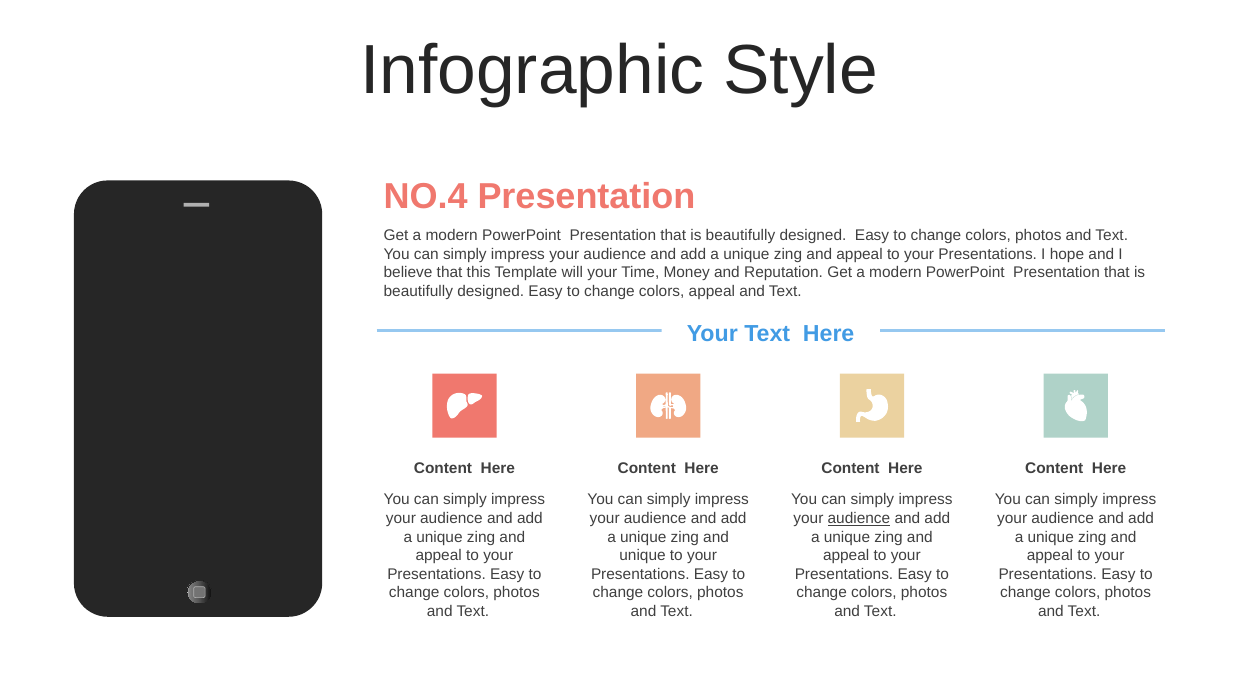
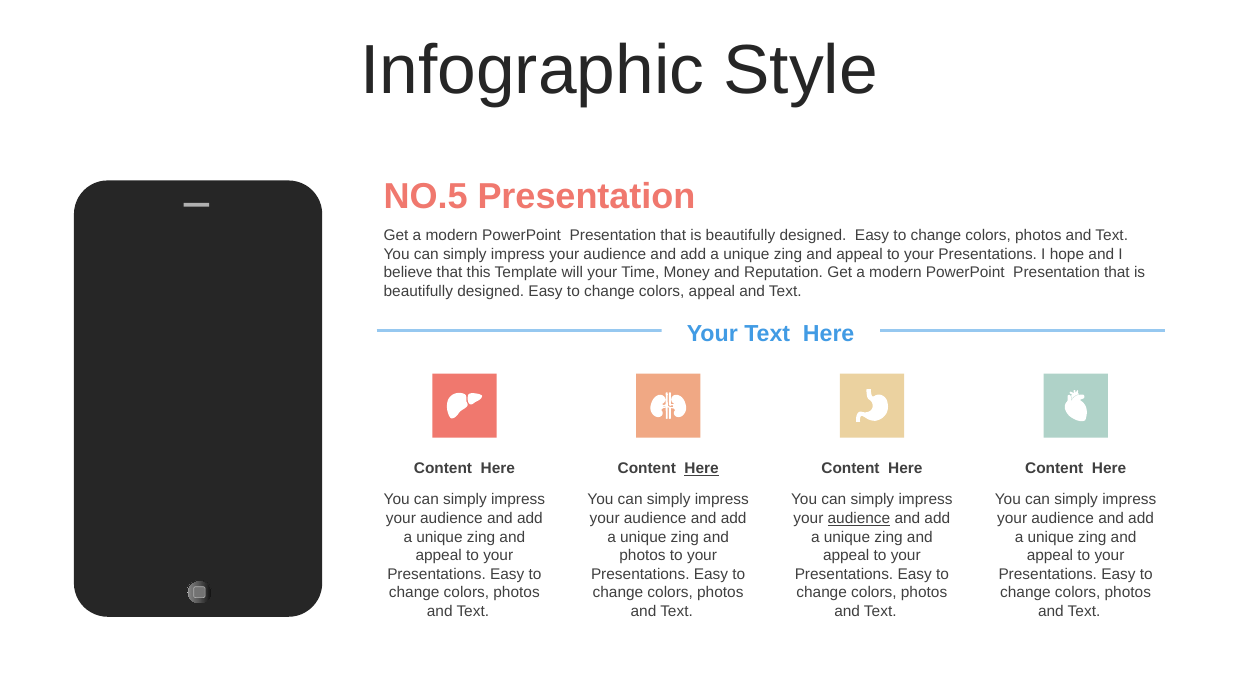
NO.4: NO.4 -> NO.5
Here at (702, 469) underline: none -> present
unique at (643, 556): unique -> photos
